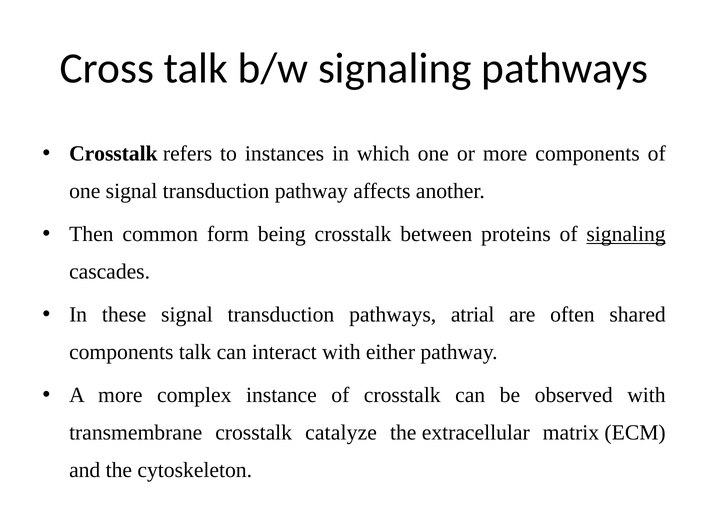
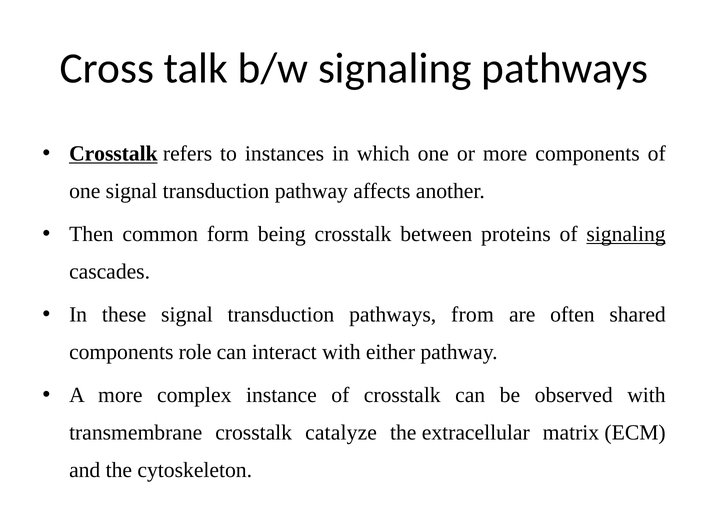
Crosstalk at (113, 154) underline: none -> present
atrial: atrial -> from
components talk: talk -> role
